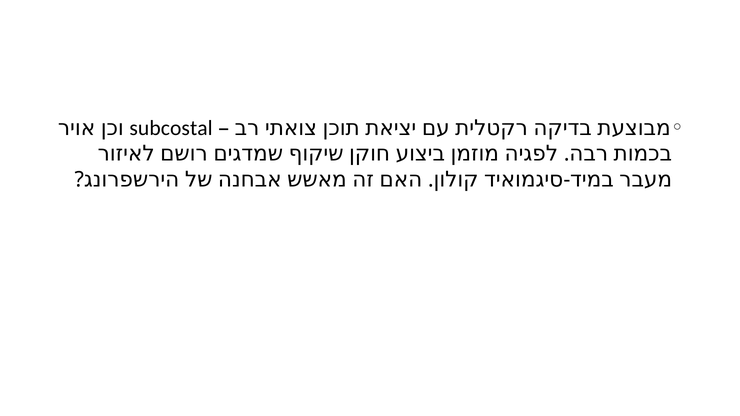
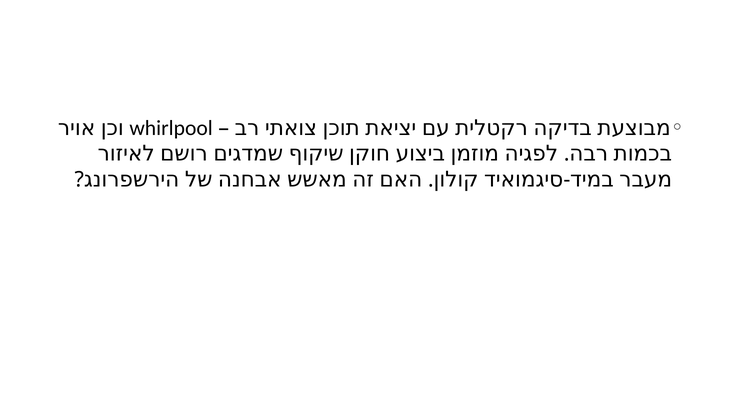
subcostal: subcostal -> whirlpool
